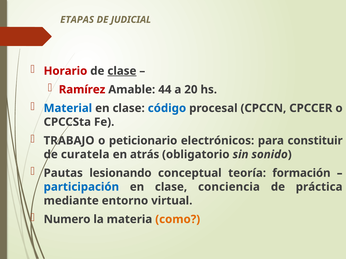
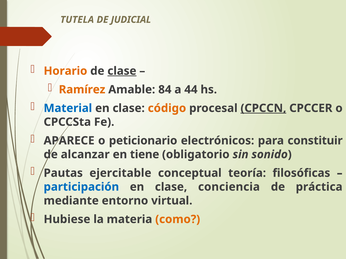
ETAPAS: ETAPAS -> TUTELA
Horario colour: red -> orange
Ramírez colour: red -> orange
44: 44 -> 84
20: 20 -> 44
código colour: blue -> orange
CPCCN underline: none -> present
TRABAJO: TRABAJO -> APARECE
curatela: curatela -> alcanzar
atrás: atrás -> tiene
lesionando: lesionando -> ejercitable
formación: formación -> filosóficas
Numero: Numero -> Hubiese
